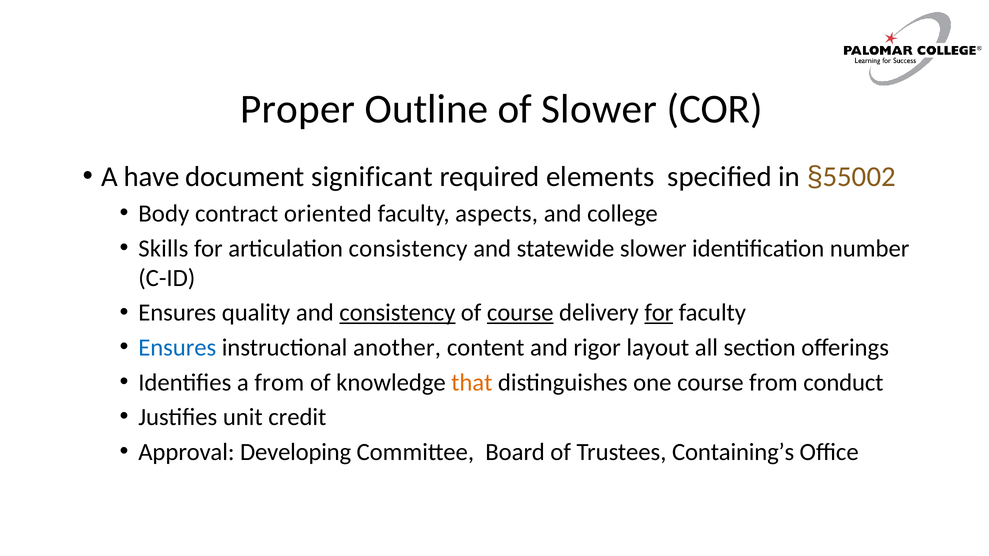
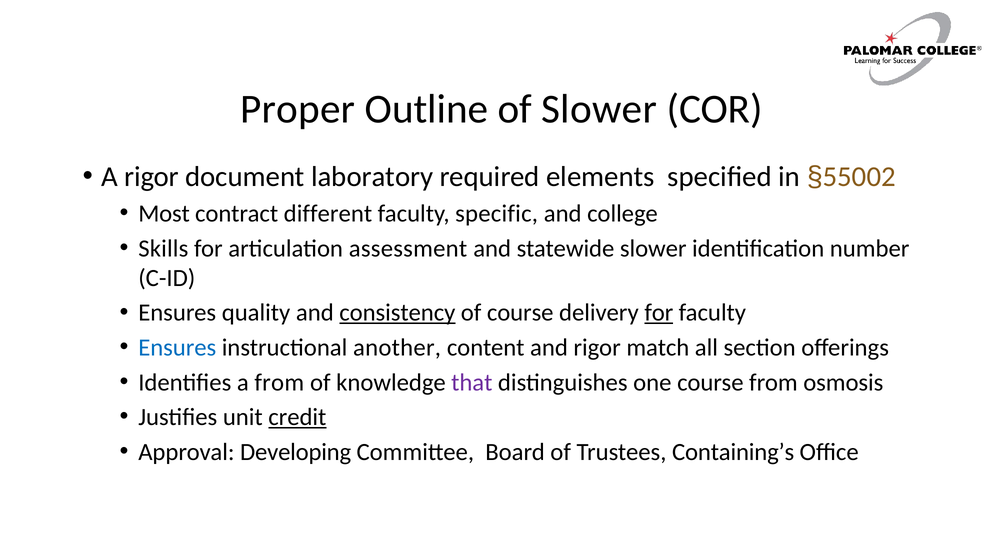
A have: have -> rigor
significant: significant -> laboratory
Body: Body -> Most
oriented: oriented -> different
aspects: aspects -> specific
articulation consistency: consistency -> assessment
course at (520, 313) underline: present -> none
layout: layout -> match
that colour: orange -> purple
conduct: conduct -> osmosis
credit underline: none -> present
